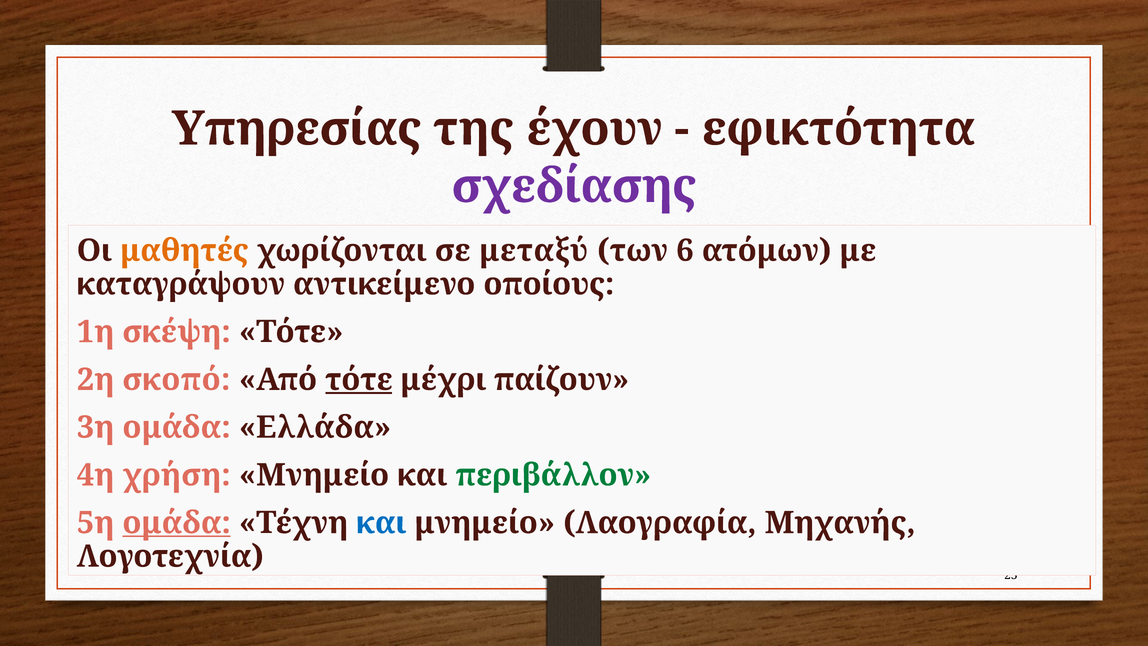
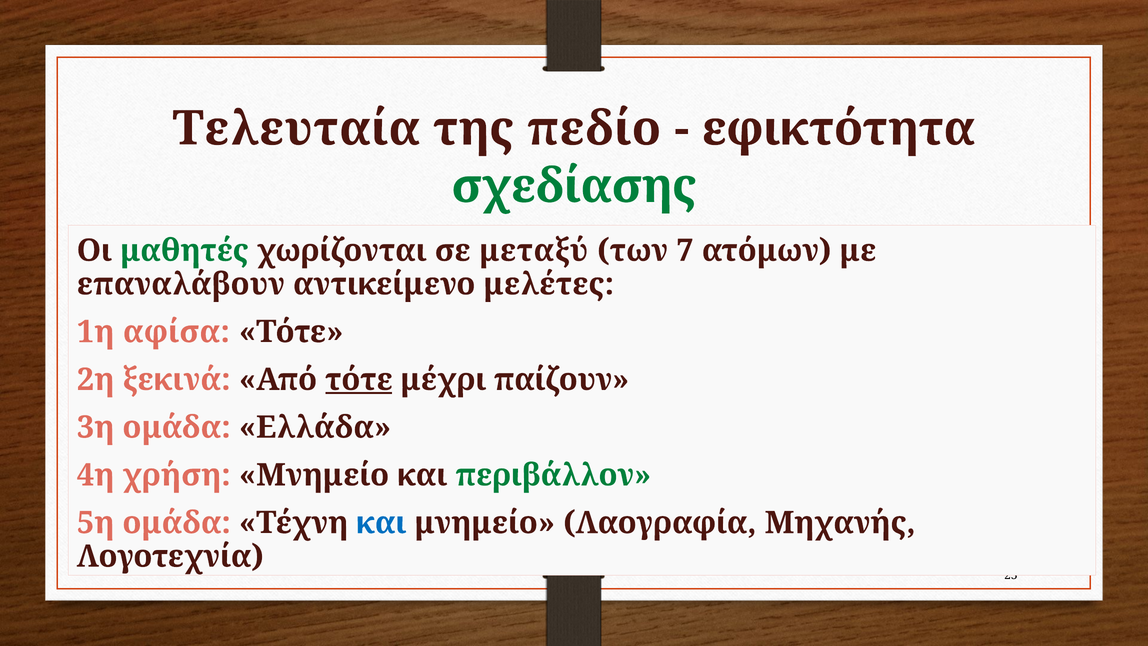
Υπηρεσίας: Υπηρεσίας -> Τελευταία
έχουν: έχουν -> πεδίο
σχεδίασης colour: purple -> green
μαθητές colour: orange -> green
6: 6 -> 7
καταγράψουν: καταγράψουν -> επαναλάβουν
οποίους: οποίους -> μελέτες
σκέψη: σκέψη -> αφίσα
σκοπό: σκοπό -> ξεκινά
ομάδα at (177, 523) underline: present -> none
